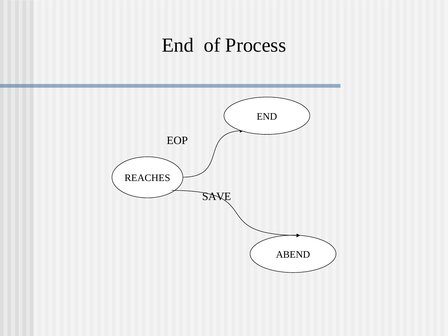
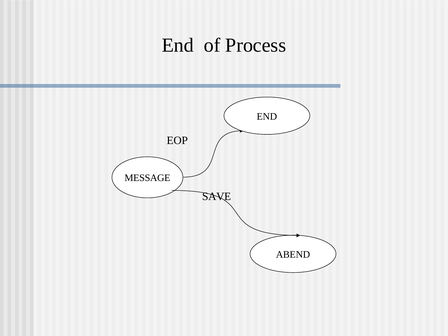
REACHES: REACHES -> MESSAGE
